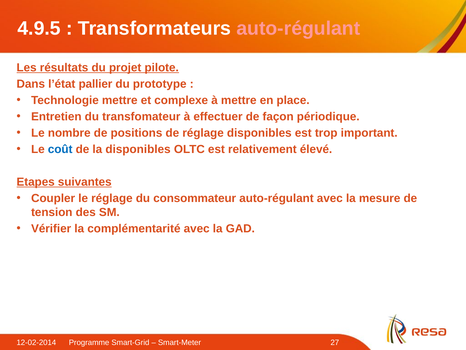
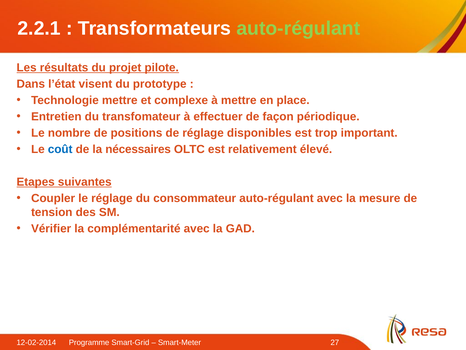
4.9.5: 4.9.5 -> 2.2.1
auto-régulant at (298, 28) colour: pink -> light green
pallier: pallier -> visent
la disponibles: disponibles -> nécessaires
